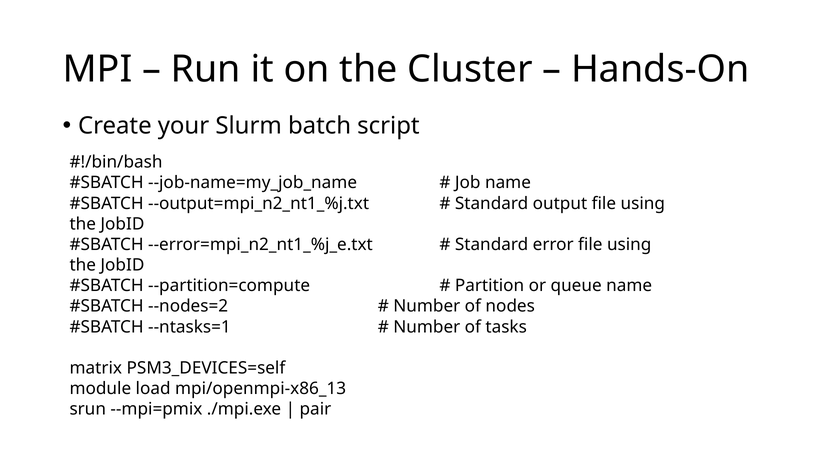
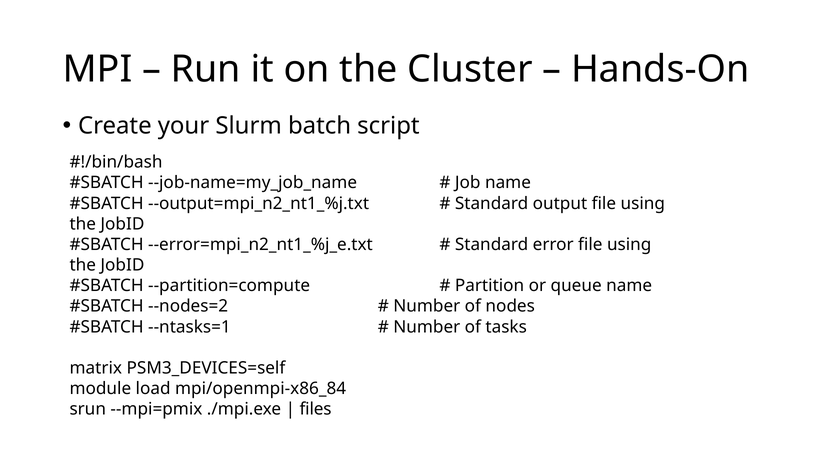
mpi/openmpi-x86_13: mpi/openmpi-x86_13 -> mpi/openmpi-x86_84
pair: pair -> files
